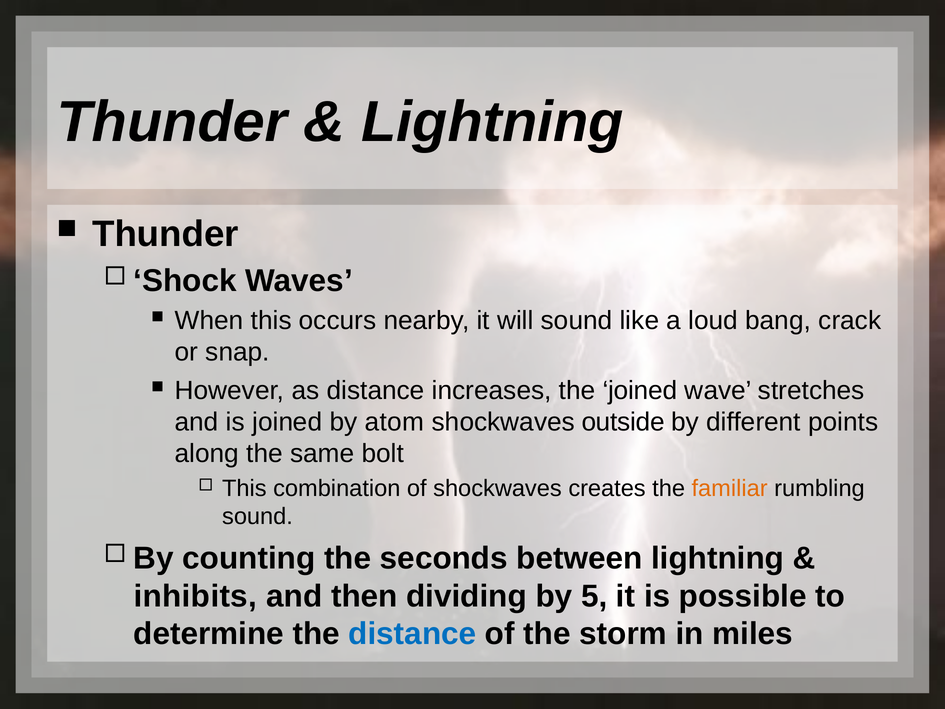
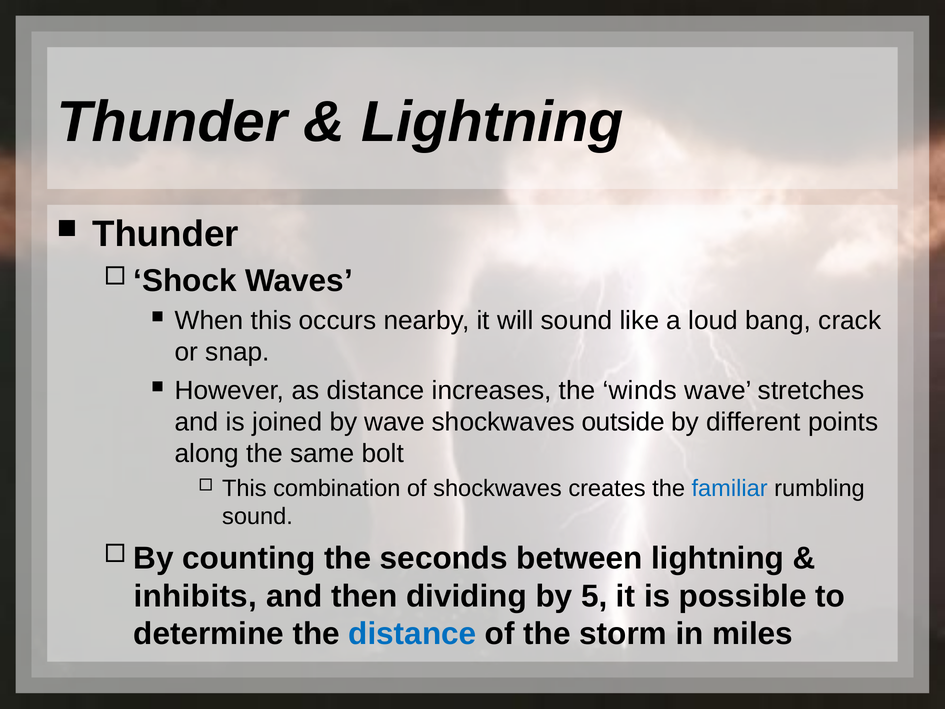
the joined: joined -> winds
by atom: atom -> wave
familiar colour: orange -> blue
